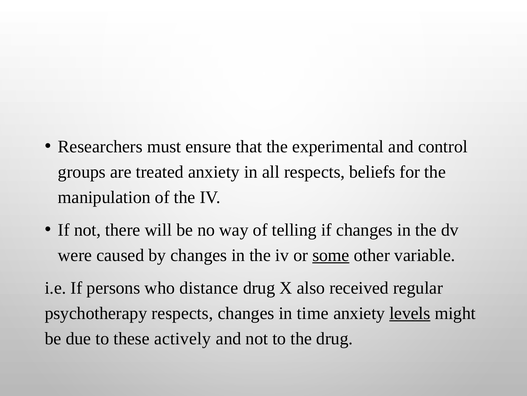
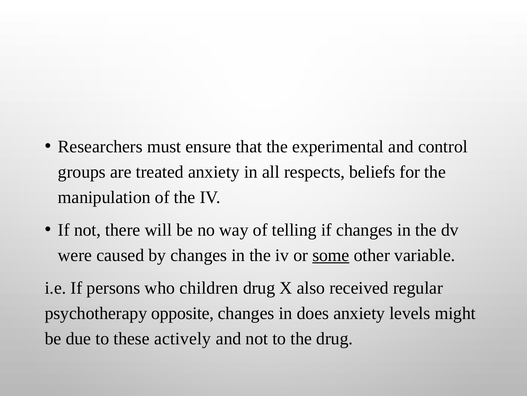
distance: distance -> children
psychotherapy respects: respects -> opposite
time: time -> does
levels underline: present -> none
